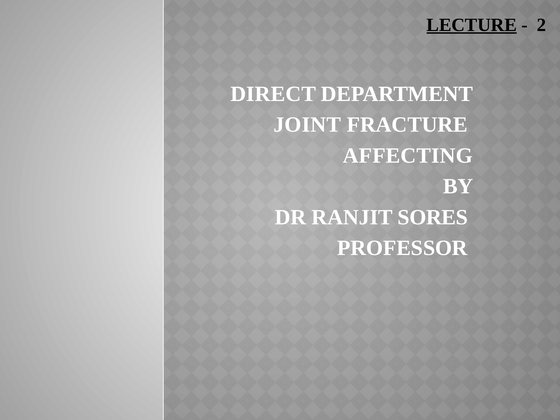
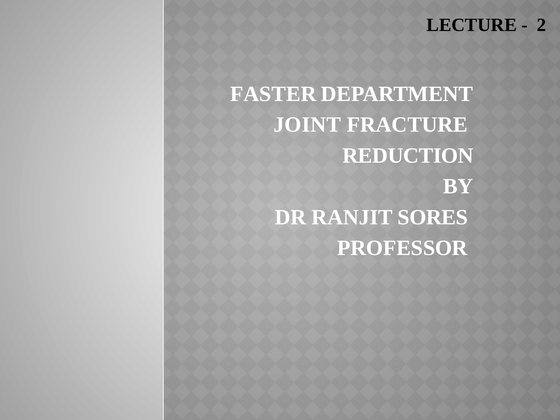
LECTURE underline: present -> none
DIRECT: DIRECT -> FASTER
AFFECTING: AFFECTING -> REDUCTION
